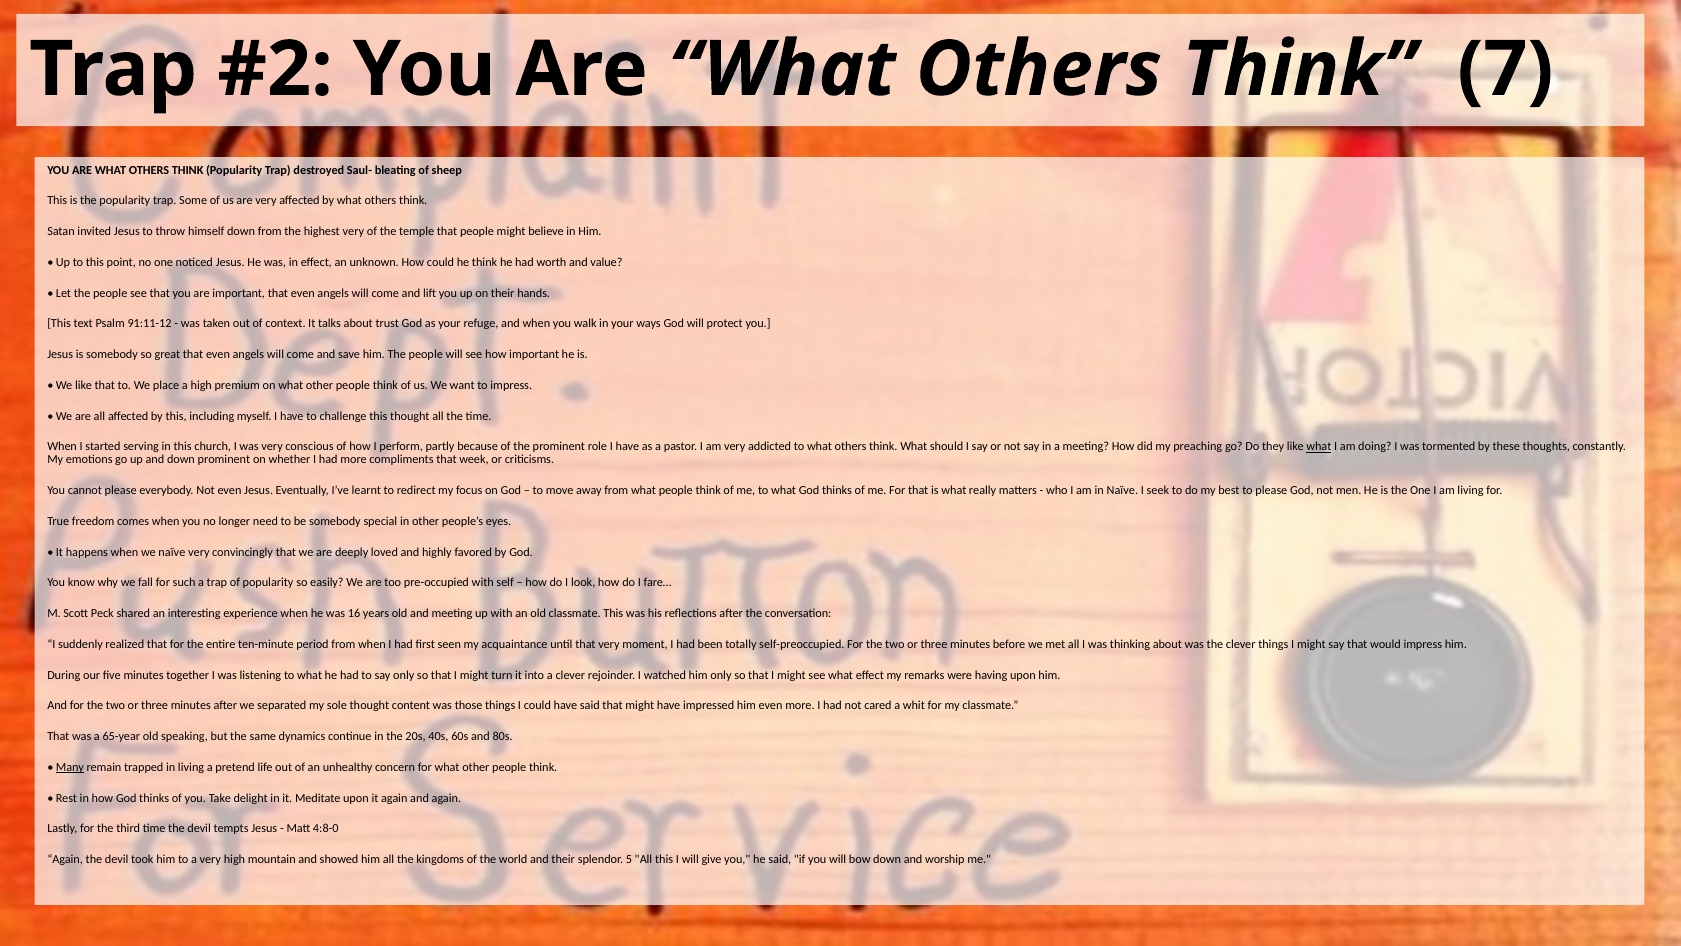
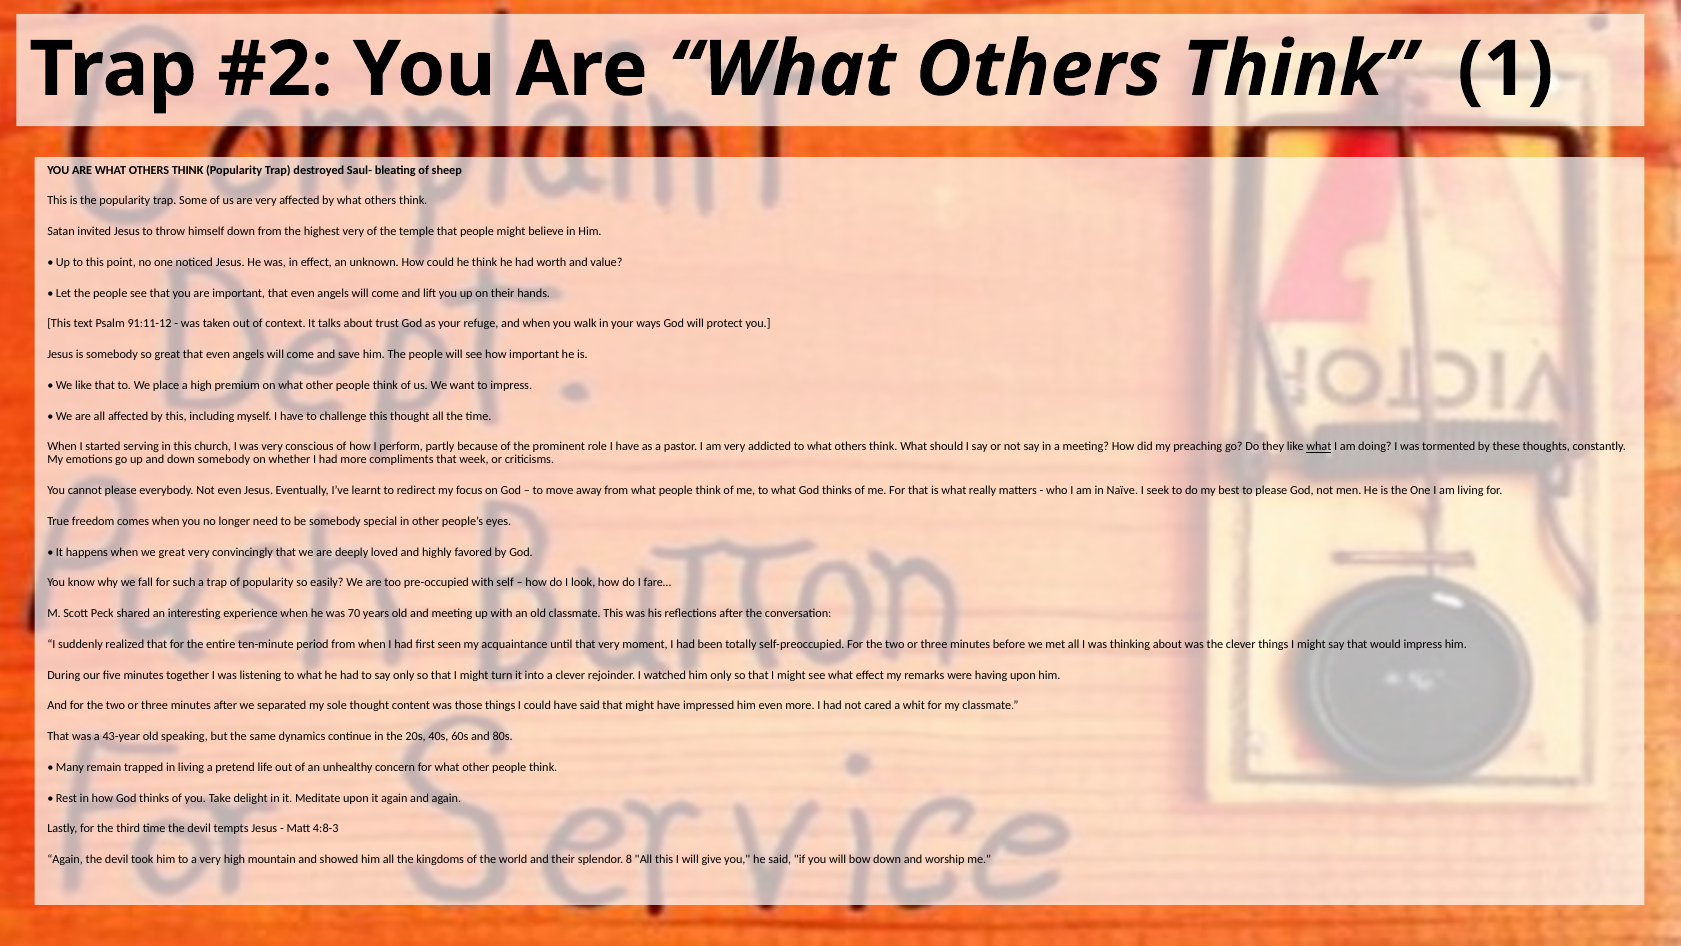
7: 7 -> 1
down prominent: prominent -> somebody
we naïve: naïve -> great
16: 16 -> 70
65-year: 65-year -> 43-year
Many underline: present -> none
4:8-0: 4:8-0 -> 4:8-3
5: 5 -> 8
